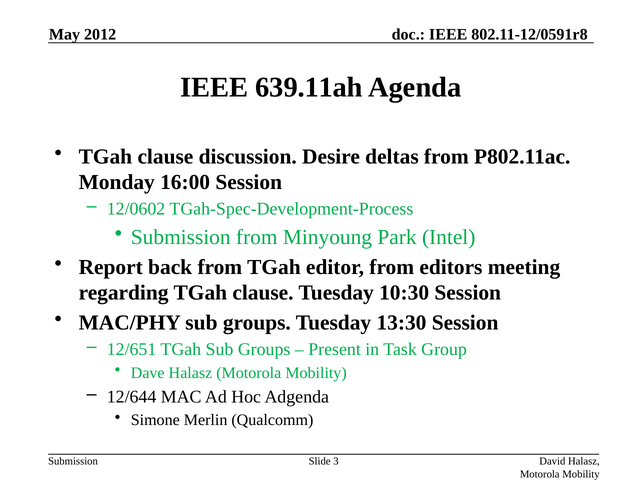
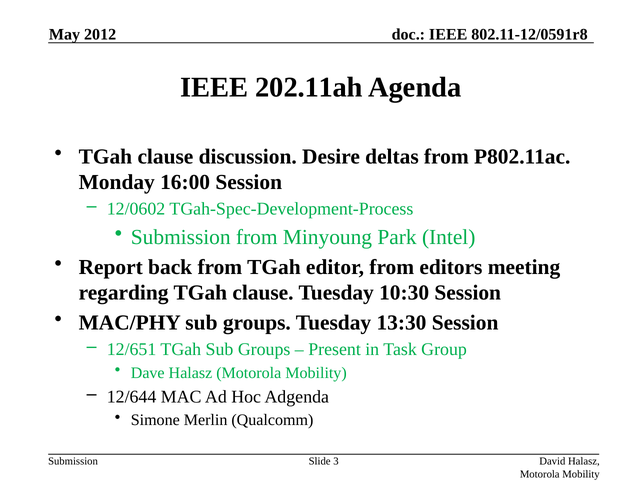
639.11ah: 639.11ah -> 202.11ah
